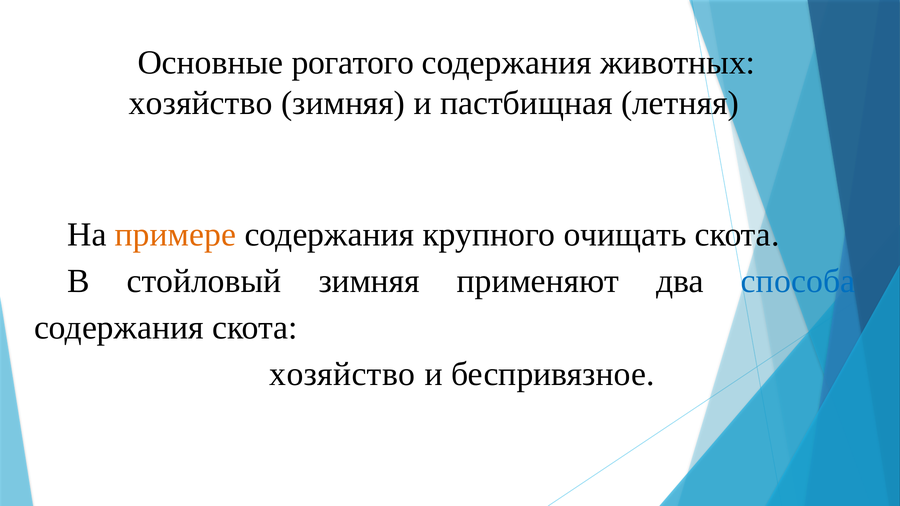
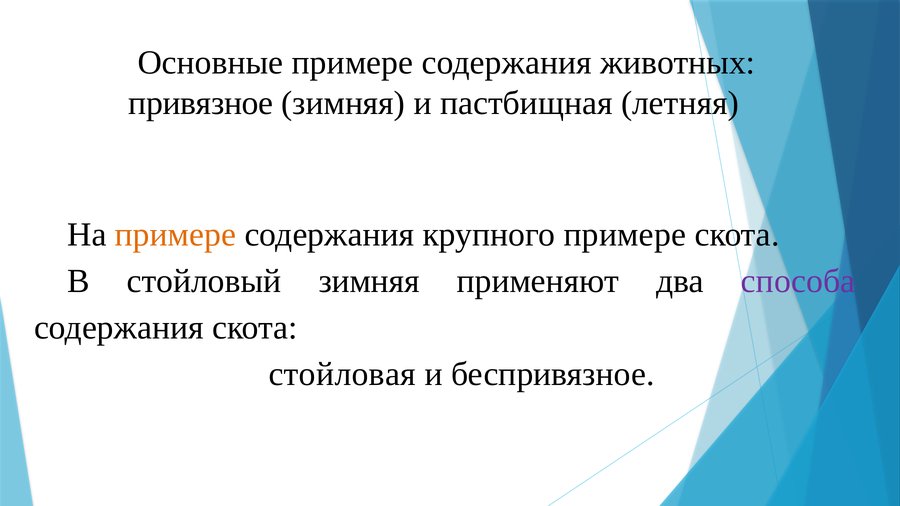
Основные рогатого: рогатого -> примере
хозяйство at (201, 103): хозяйство -> привязное
крупного очищать: очищать -> примере
способа colour: blue -> purple
хозяйство at (342, 374): хозяйство -> стойловая
